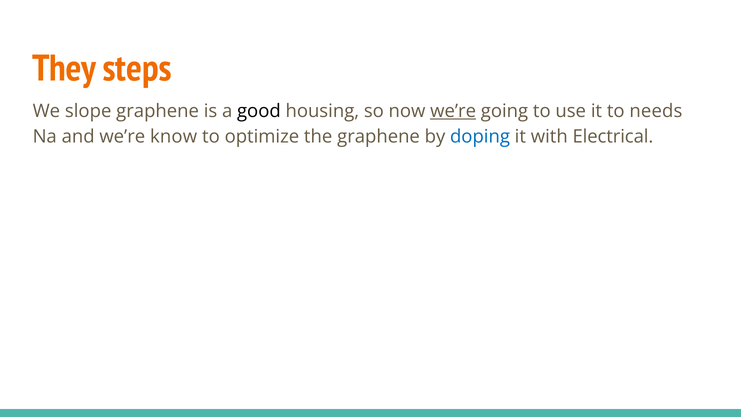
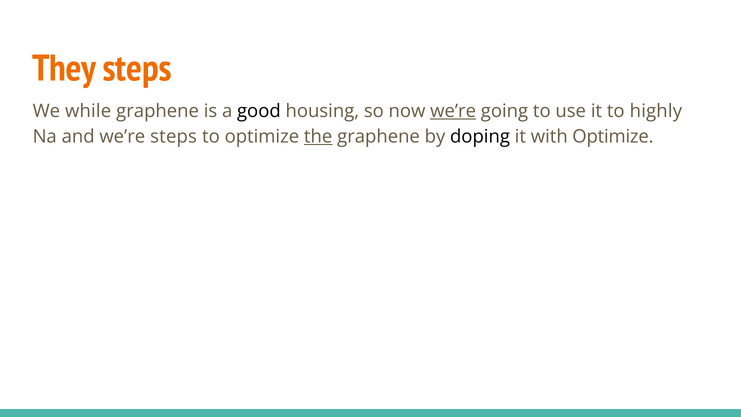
slope: slope -> while
needs: needs -> highly
we’re know: know -> steps
the underline: none -> present
doping colour: blue -> black
with Electrical: Electrical -> Optimize
